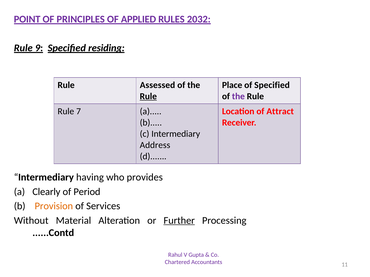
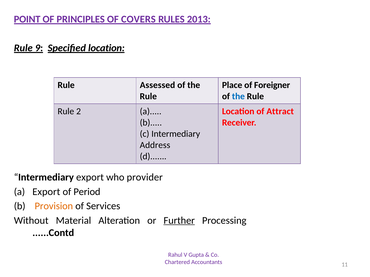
APPLIED: APPLIED -> COVERS
2032: 2032 -> 2013
Specified residing: residing -> location
of Specified: Specified -> Foreigner
Rule at (148, 96) underline: present -> none
the at (238, 96) colour: purple -> blue
7: 7 -> 2
Intermediary having: having -> export
provides: provides -> provider
a Clearly: Clearly -> Export
